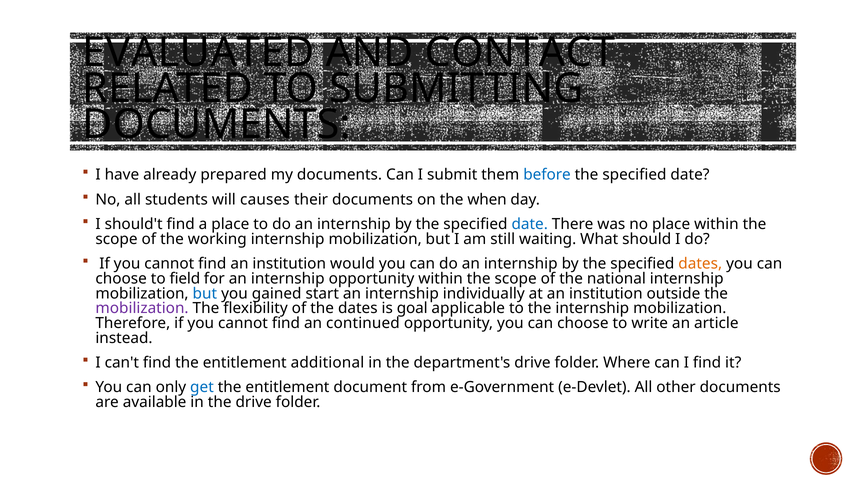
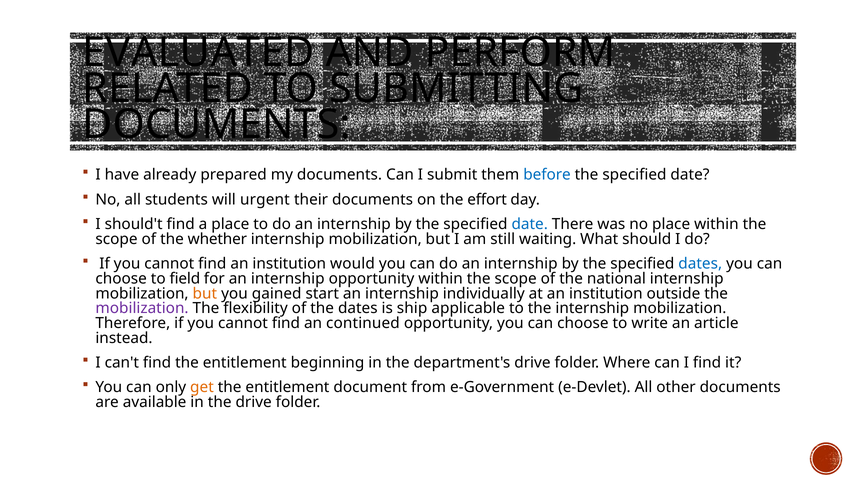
CONTACT: CONTACT -> PERFORM
causes: causes -> urgent
when: when -> effort
working: working -> whether
dates at (700, 264) colour: orange -> blue
but at (205, 294) colour: blue -> orange
goal: goal -> ship
additional: additional -> beginning
get colour: blue -> orange
